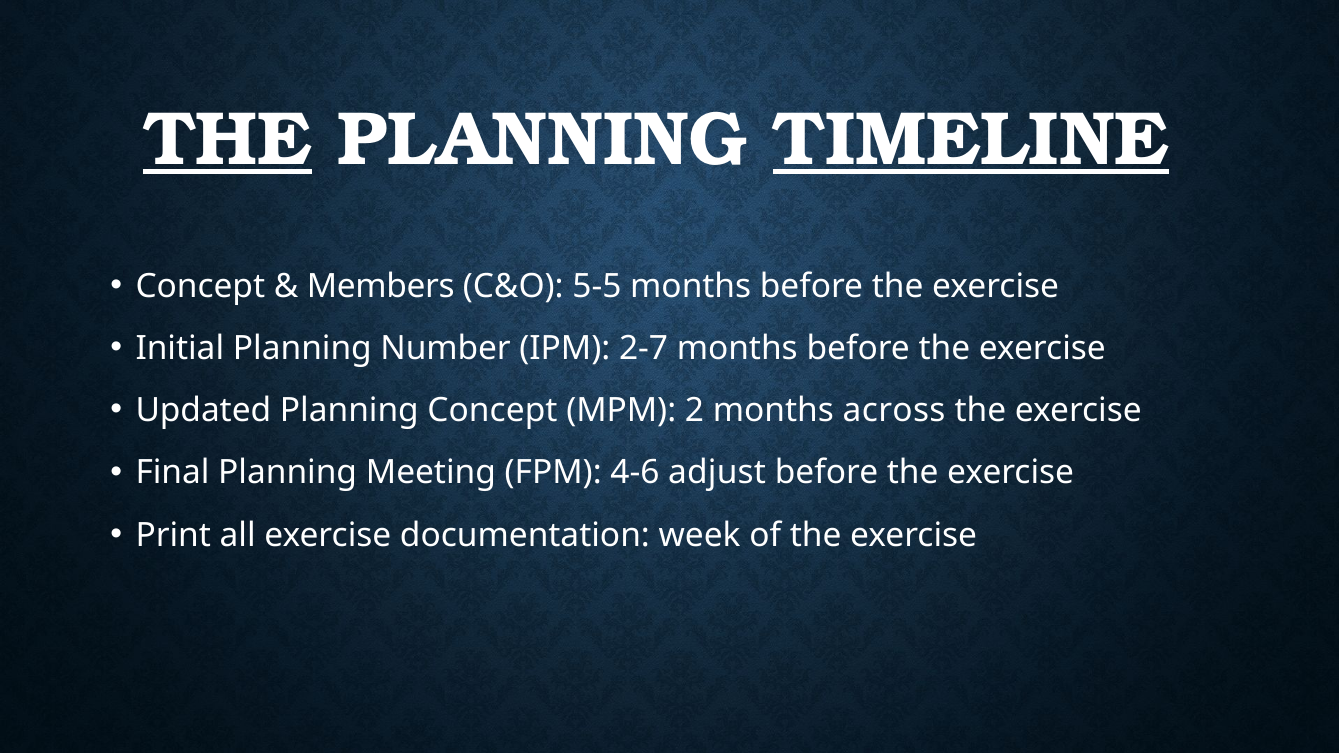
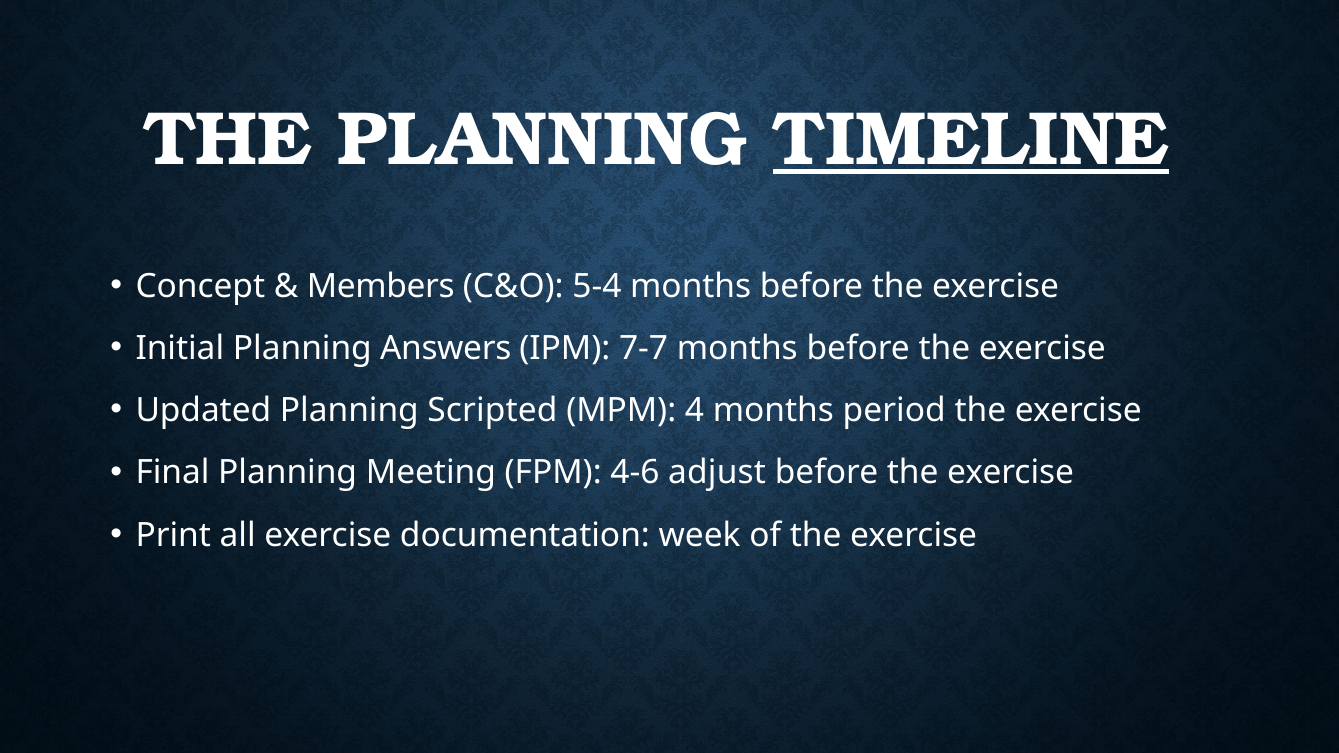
THE at (227, 139) underline: present -> none
5-5: 5-5 -> 5-4
Number: Number -> Answers
2-7: 2-7 -> 7-7
Planning Concept: Concept -> Scripted
2: 2 -> 4
across: across -> period
